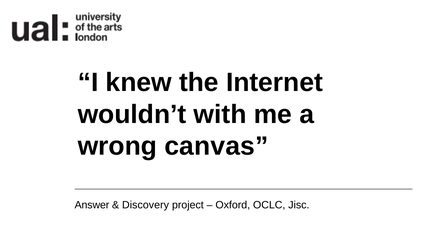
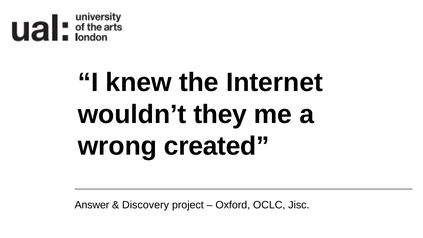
with: with -> they
canvas: canvas -> created
